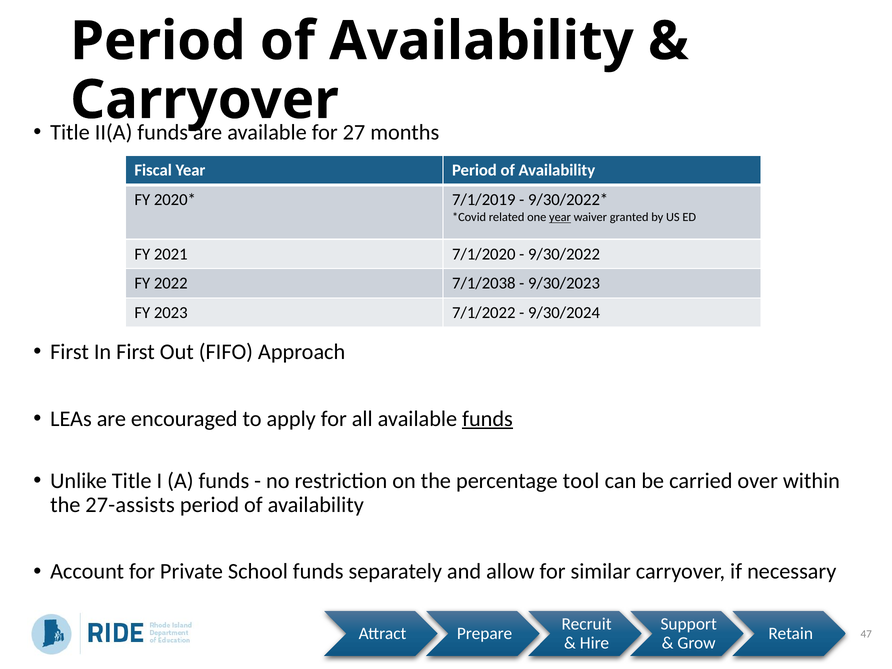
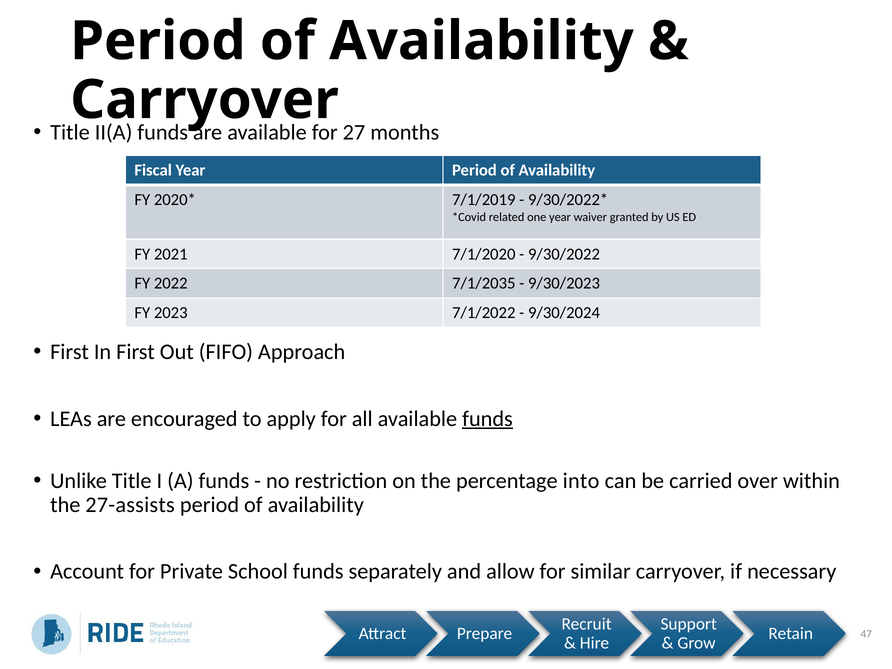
year at (560, 217) underline: present -> none
7/1/2038: 7/1/2038 -> 7/1/2035
tool: tool -> into
